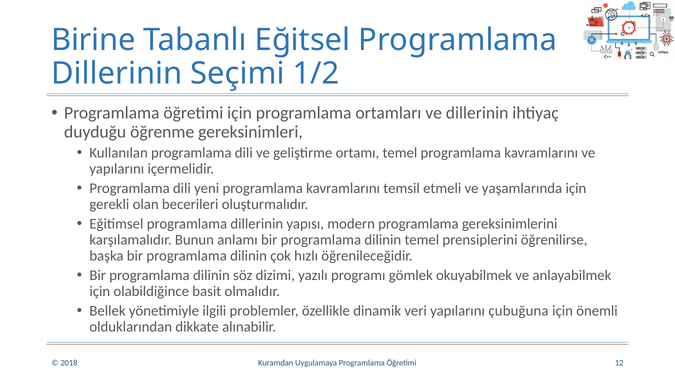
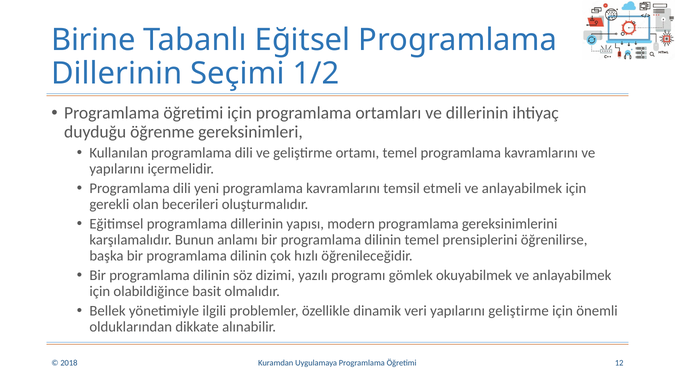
etmeli ve yaşamlarında: yaşamlarında -> anlayabilmek
yapılarını çubuğuna: çubuğuna -> geliştirme
